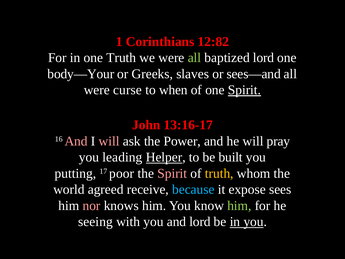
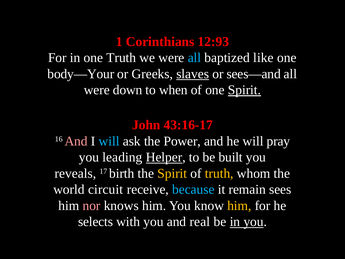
12:82: 12:82 -> 12:93
all at (194, 58) colour: light green -> light blue
baptized lord: lord -> like
slaves underline: none -> present
curse: curse -> down
13:16-17: 13:16-17 -> 43:16-17
will at (109, 141) colour: pink -> light blue
putting: putting -> reveals
poor: poor -> birth
Spirit at (172, 173) colour: pink -> yellow
agreed: agreed -> circuit
expose: expose -> remain
him at (239, 205) colour: light green -> yellow
seeing: seeing -> selects
and lord: lord -> real
